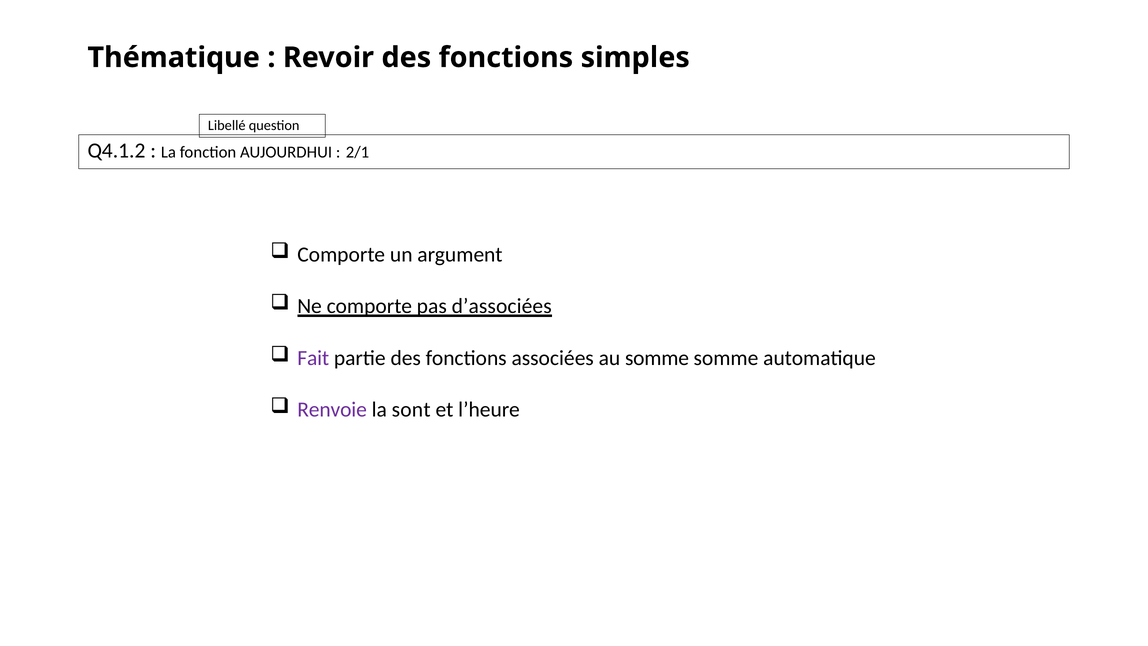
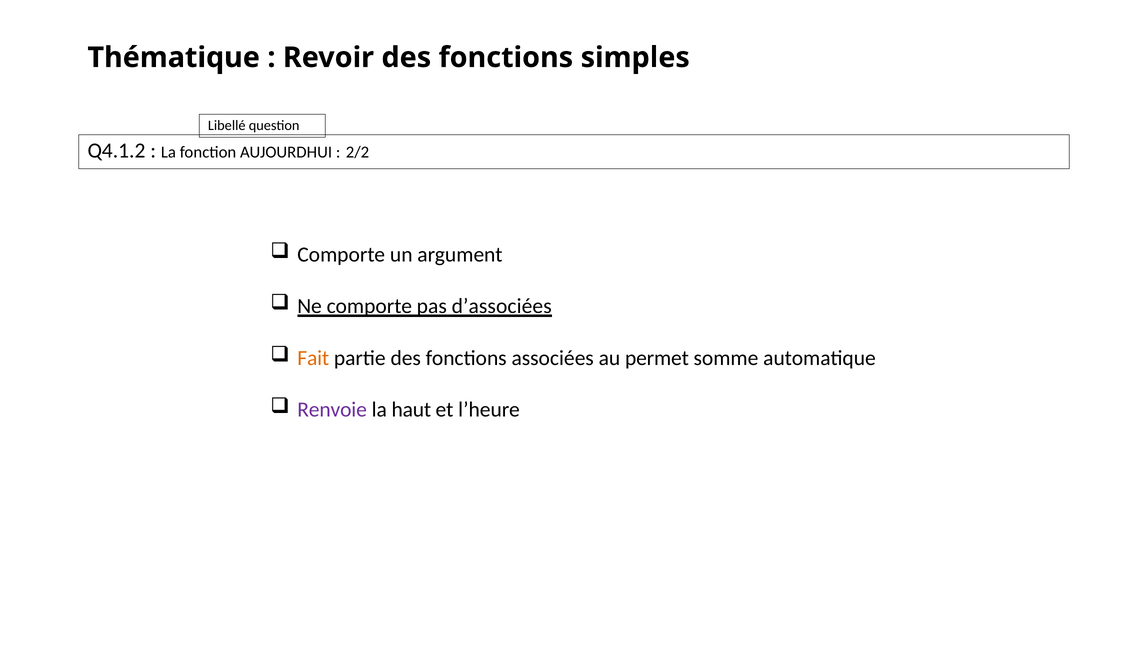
2/1: 2/1 -> 2/2
Fait colour: purple -> orange
au somme: somme -> permet
sont: sont -> haut
